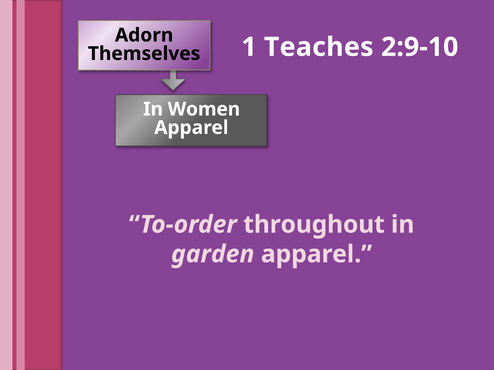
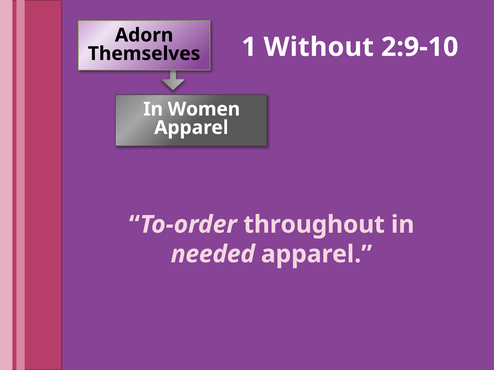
Teaches: Teaches -> Without
garden: garden -> needed
